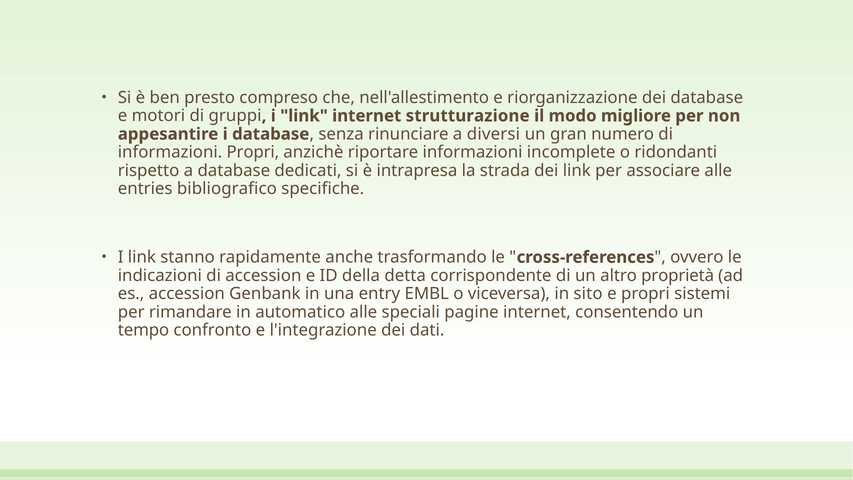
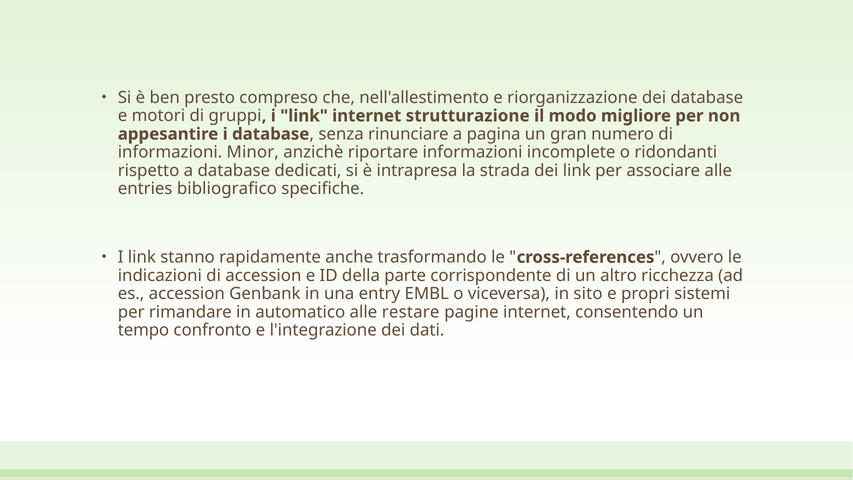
diversi: diversi -> pagina
informazioni Propri: Propri -> Minor
detta: detta -> parte
proprietà: proprietà -> ricchezza
speciali: speciali -> restare
